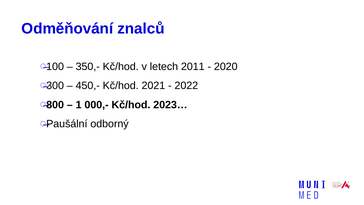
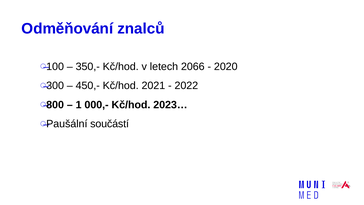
2011: 2011 -> 2066
odborný: odborný -> součástí
